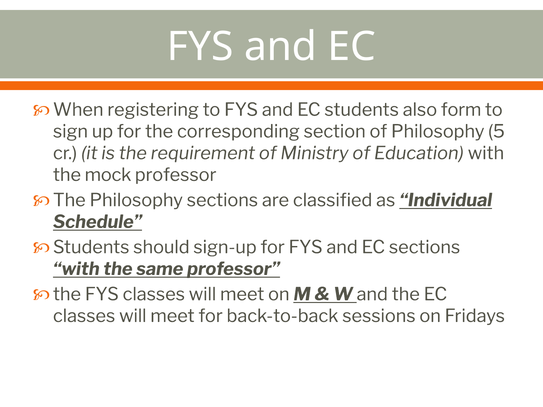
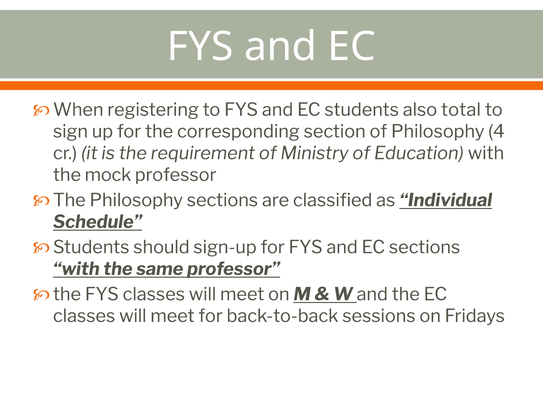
form: form -> total
5: 5 -> 4
